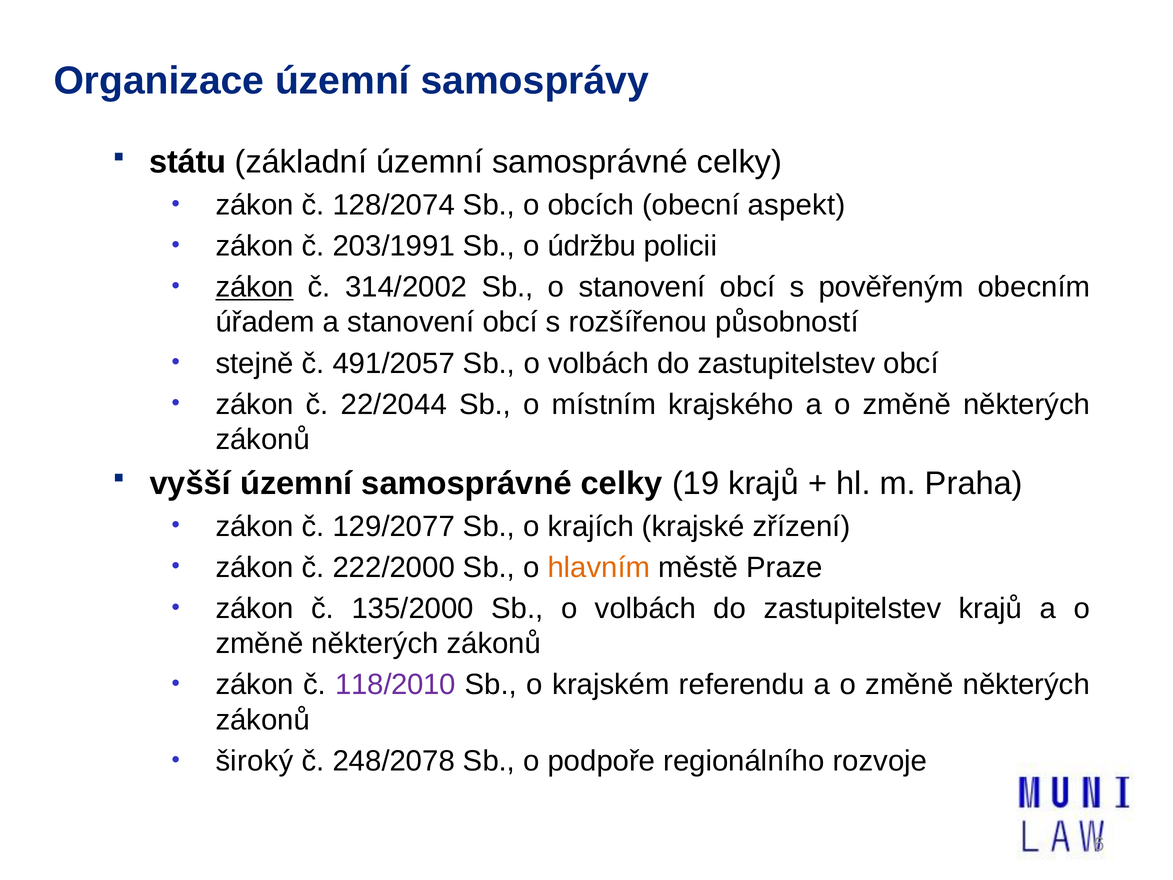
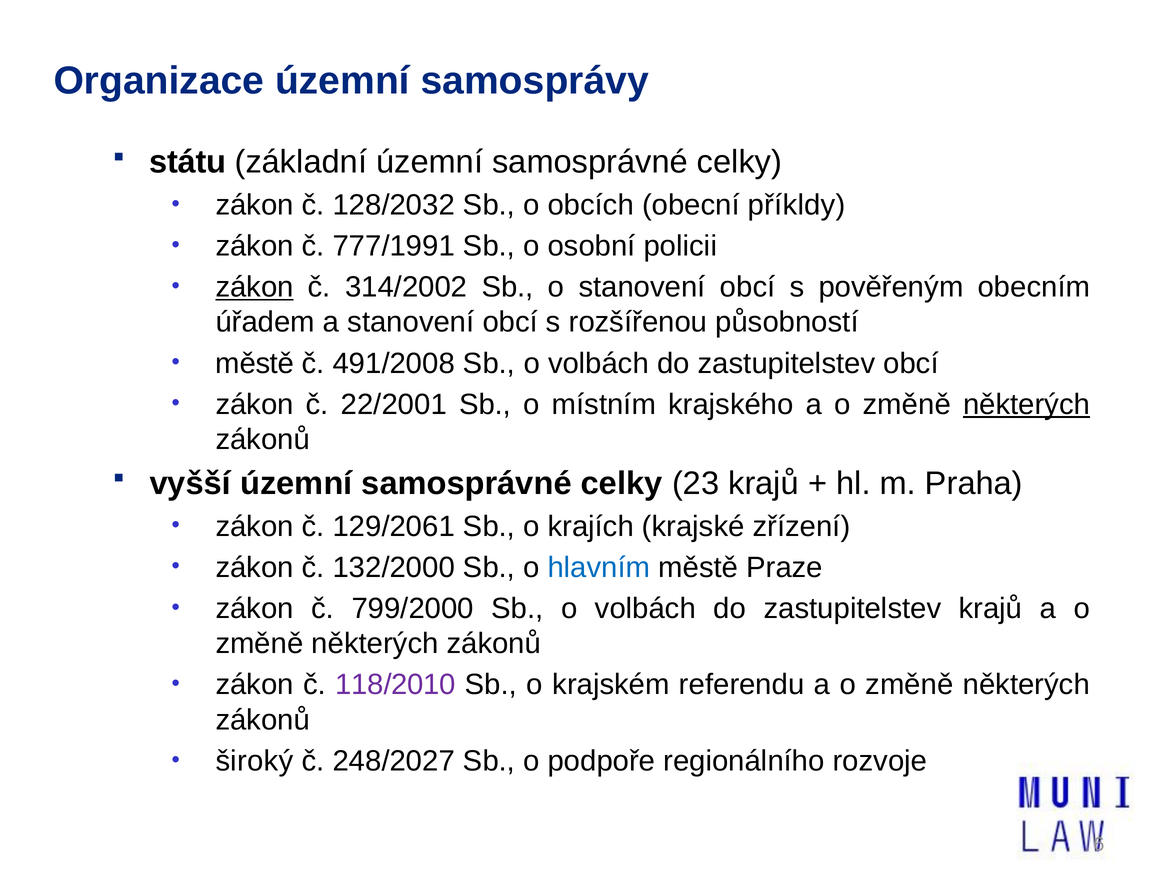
128/2074: 128/2074 -> 128/2032
aspekt: aspekt -> příkldy
203/1991: 203/1991 -> 777/1991
údržbu: údržbu -> osobní
stejně at (255, 363): stejně -> městě
491/2057: 491/2057 -> 491/2008
22/2044: 22/2044 -> 22/2001
některých at (1027, 404) underline: none -> present
19: 19 -> 23
129/2077: 129/2077 -> 129/2061
222/2000: 222/2000 -> 132/2000
hlavním colour: orange -> blue
135/2000: 135/2000 -> 799/2000
248/2078: 248/2078 -> 248/2027
